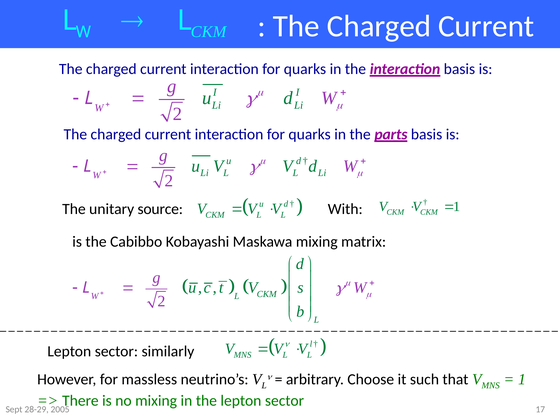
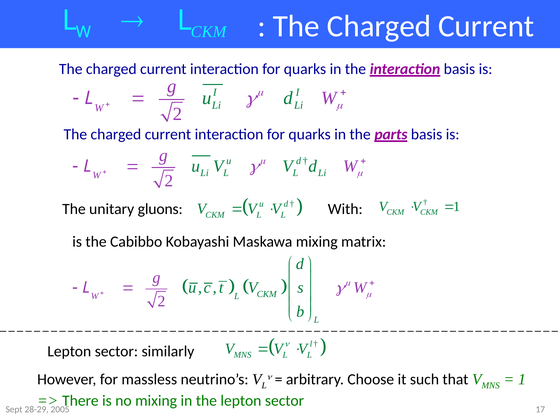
source: source -> gluons
